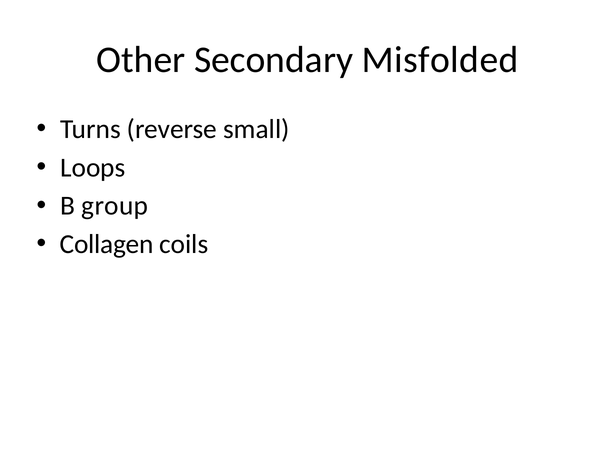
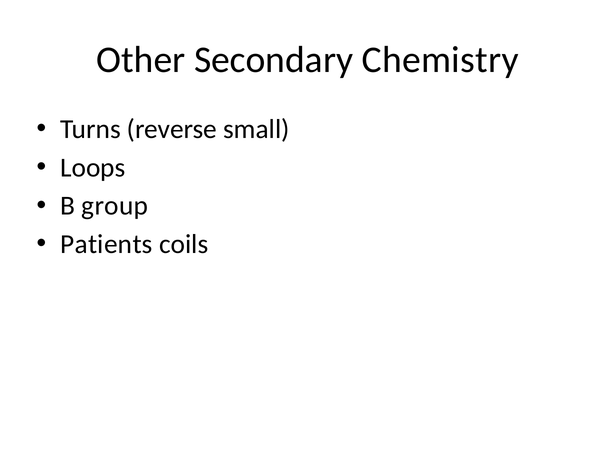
Misfolded: Misfolded -> Chemistry
Collagen: Collagen -> Patients
